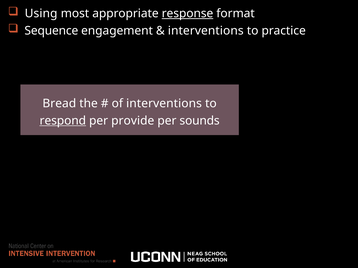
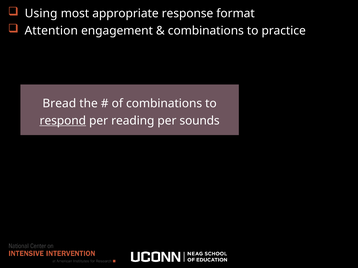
response underline: present -> none
Sequence: Sequence -> Attention
interventions at (206, 31): interventions -> combinations
of interventions: interventions -> combinations
provide: provide -> reading
